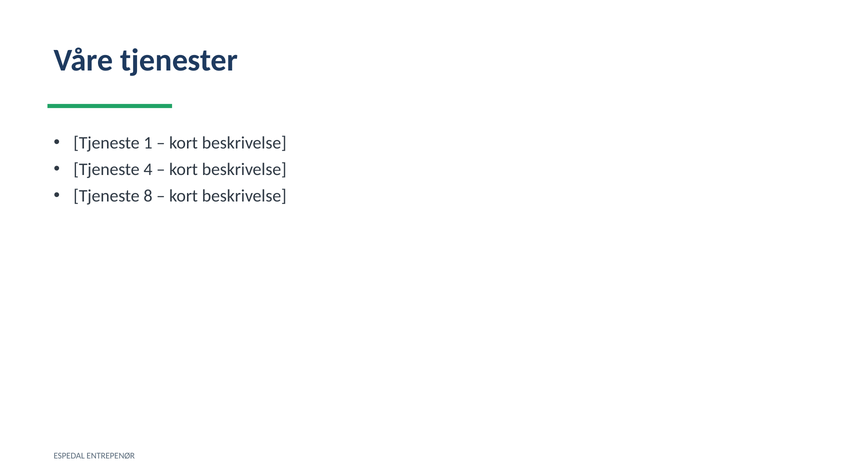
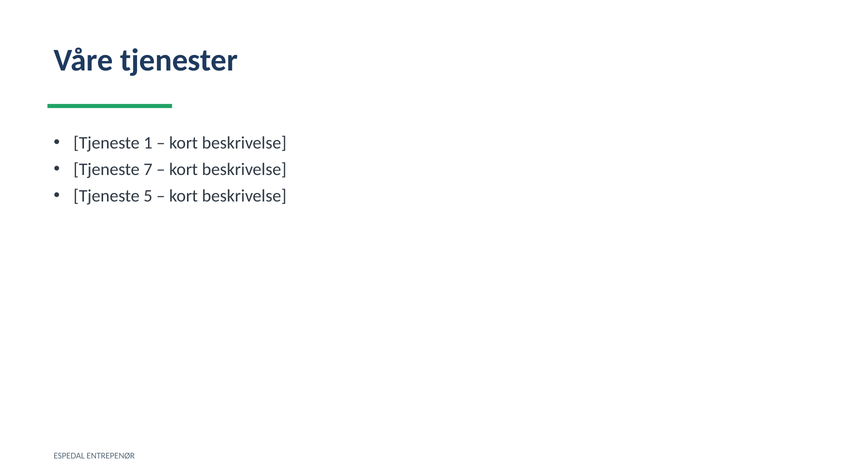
4: 4 -> 7
8: 8 -> 5
